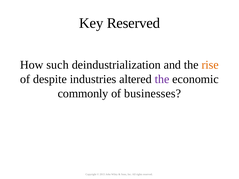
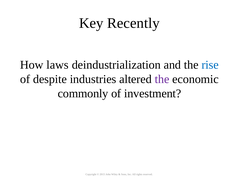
Key Reserved: Reserved -> Recently
such: such -> laws
rise colour: orange -> blue
businesses: businesses -> investment
